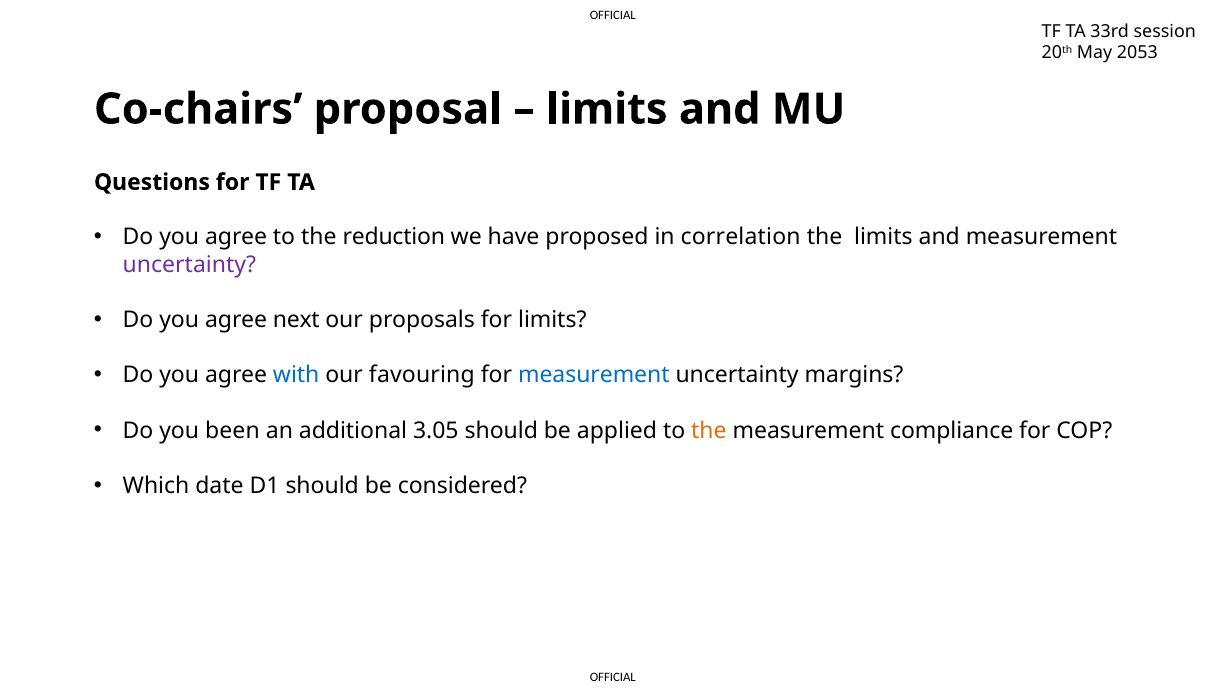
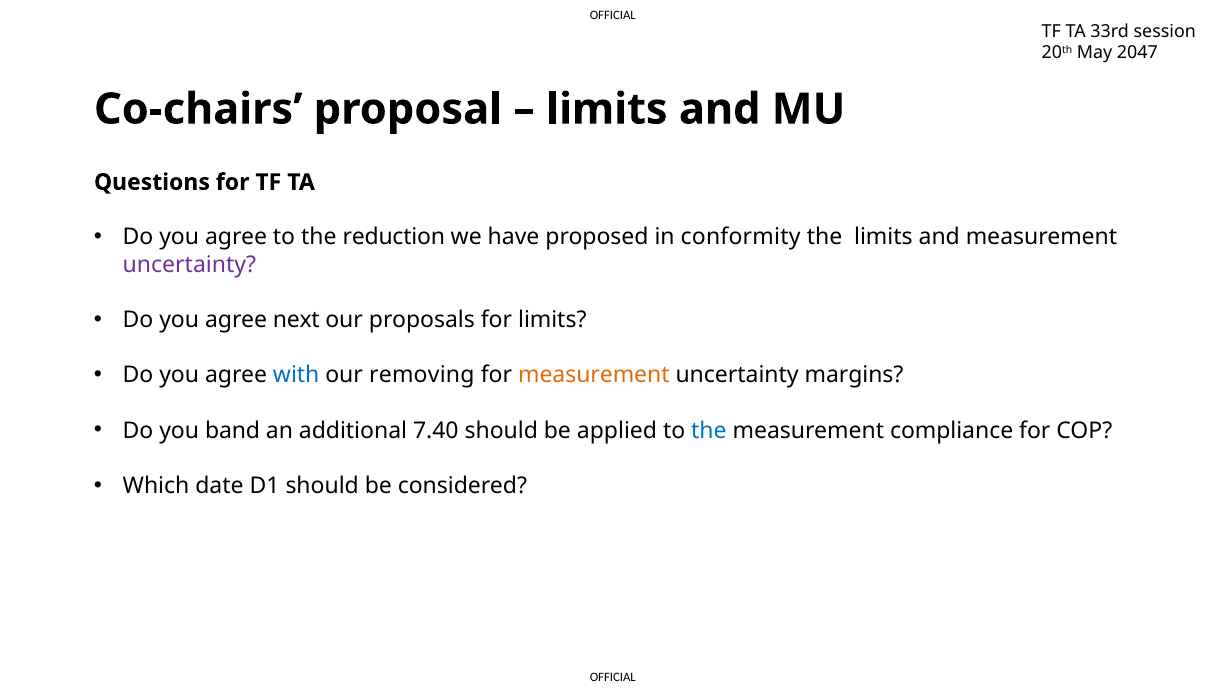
2053: 2053 -> 2047
correlation: correlation -> conformity
favouring: favouring -> removing
measurement at (594, 375) colour: blue -> orange
been: been -> band
3.05: 3.05 -> 7.40
the at (709, 430) colour: orange -> blue
